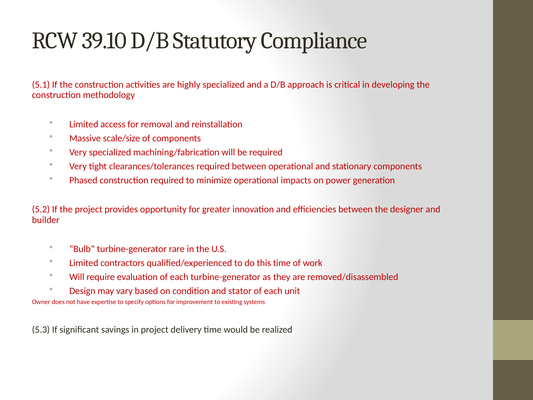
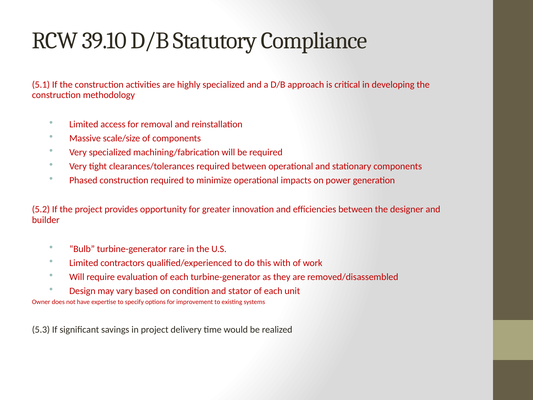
this time: time -> with
